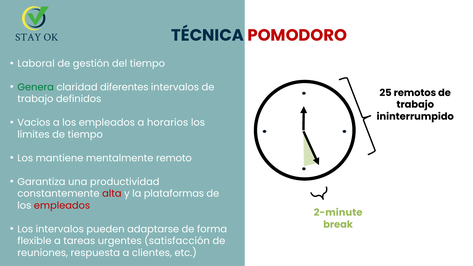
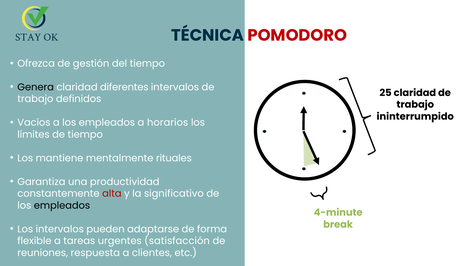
Laboral: Laboral -> Ofrezca
Genera colour: green -> black
25 remotos: remotos -> claridad
remoto: remoto -> rituales
plataformas: plataformas -> significativo
empleados at (62, 206) colour: red -> black
2-minute: 2-minute -> 4-minute
